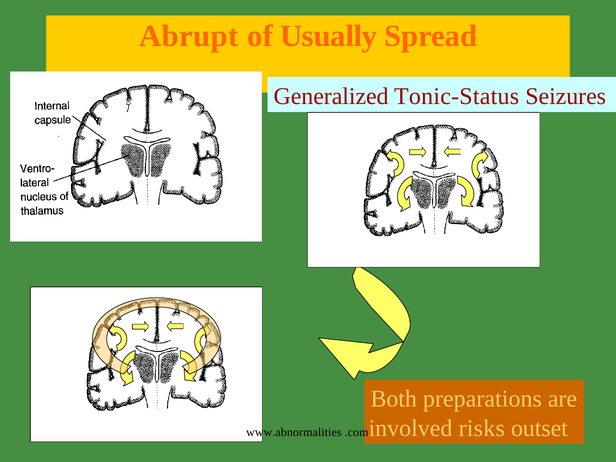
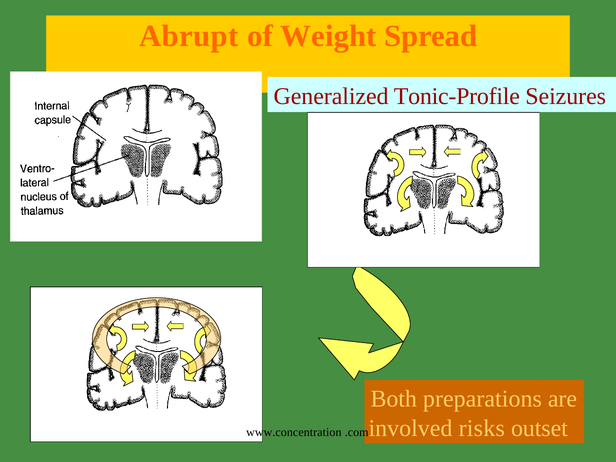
Usually: Usually -> Weight
Tonic-Status: Tonic-Status -> Tonic-Profile
www.abnormalities: www.abnormalities -> www.concentration
